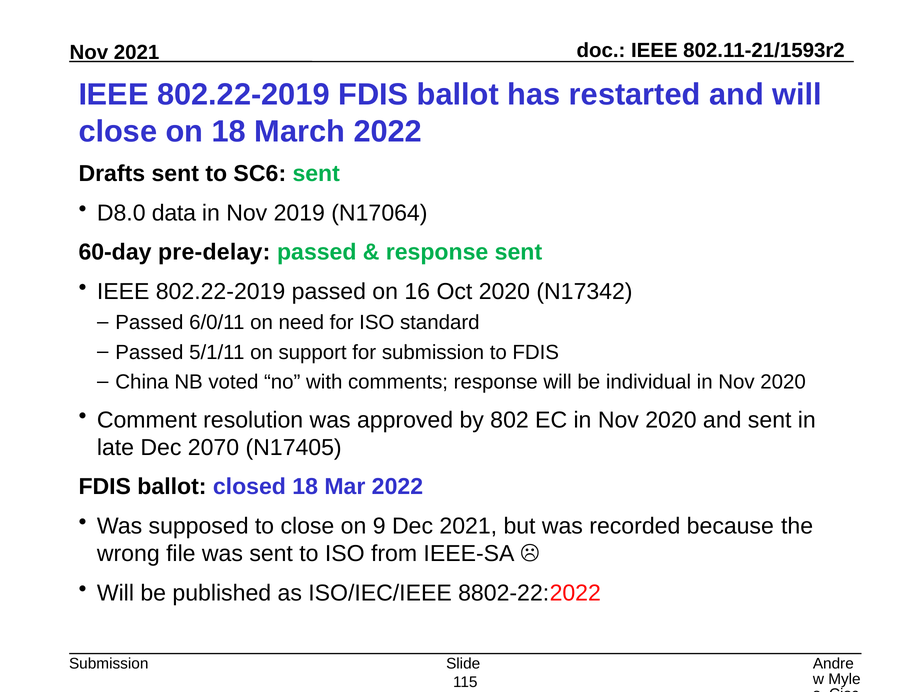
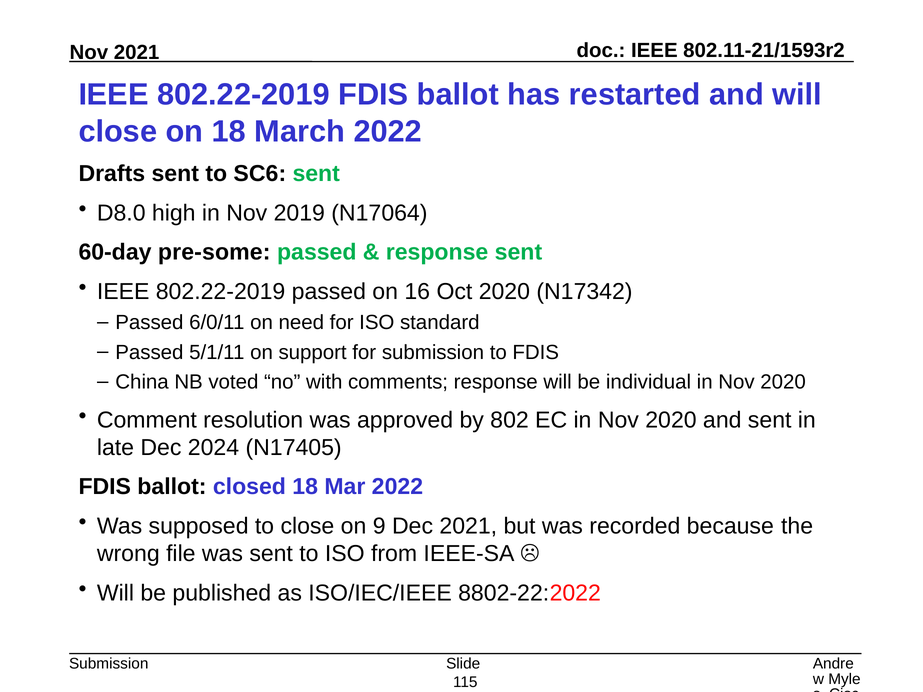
data: data -> high
pre-delay: pre-delay -> pre-some
2070: 2070 -> 2024
